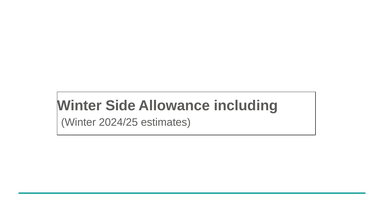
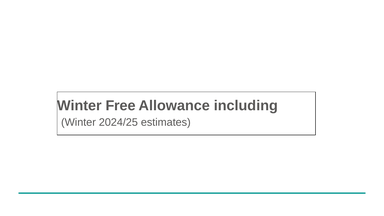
Side: Side -> Free
